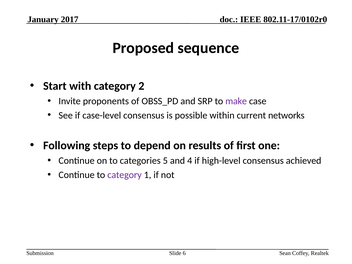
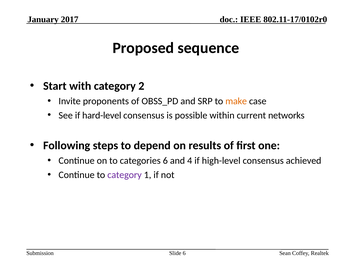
make colour: purple -> orange
case-level: case-level -> hard-level
categories 5: 5 -> 6
